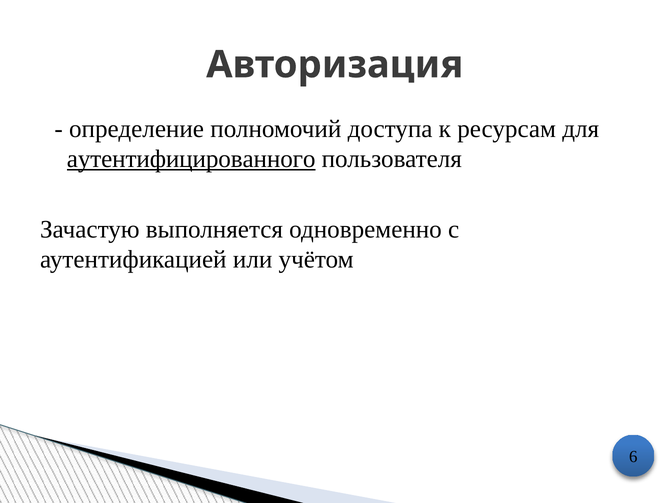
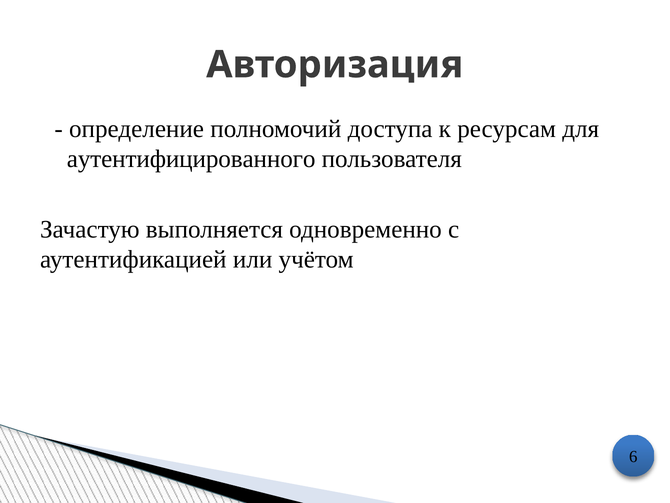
аутентифицированного underline: present -> none
